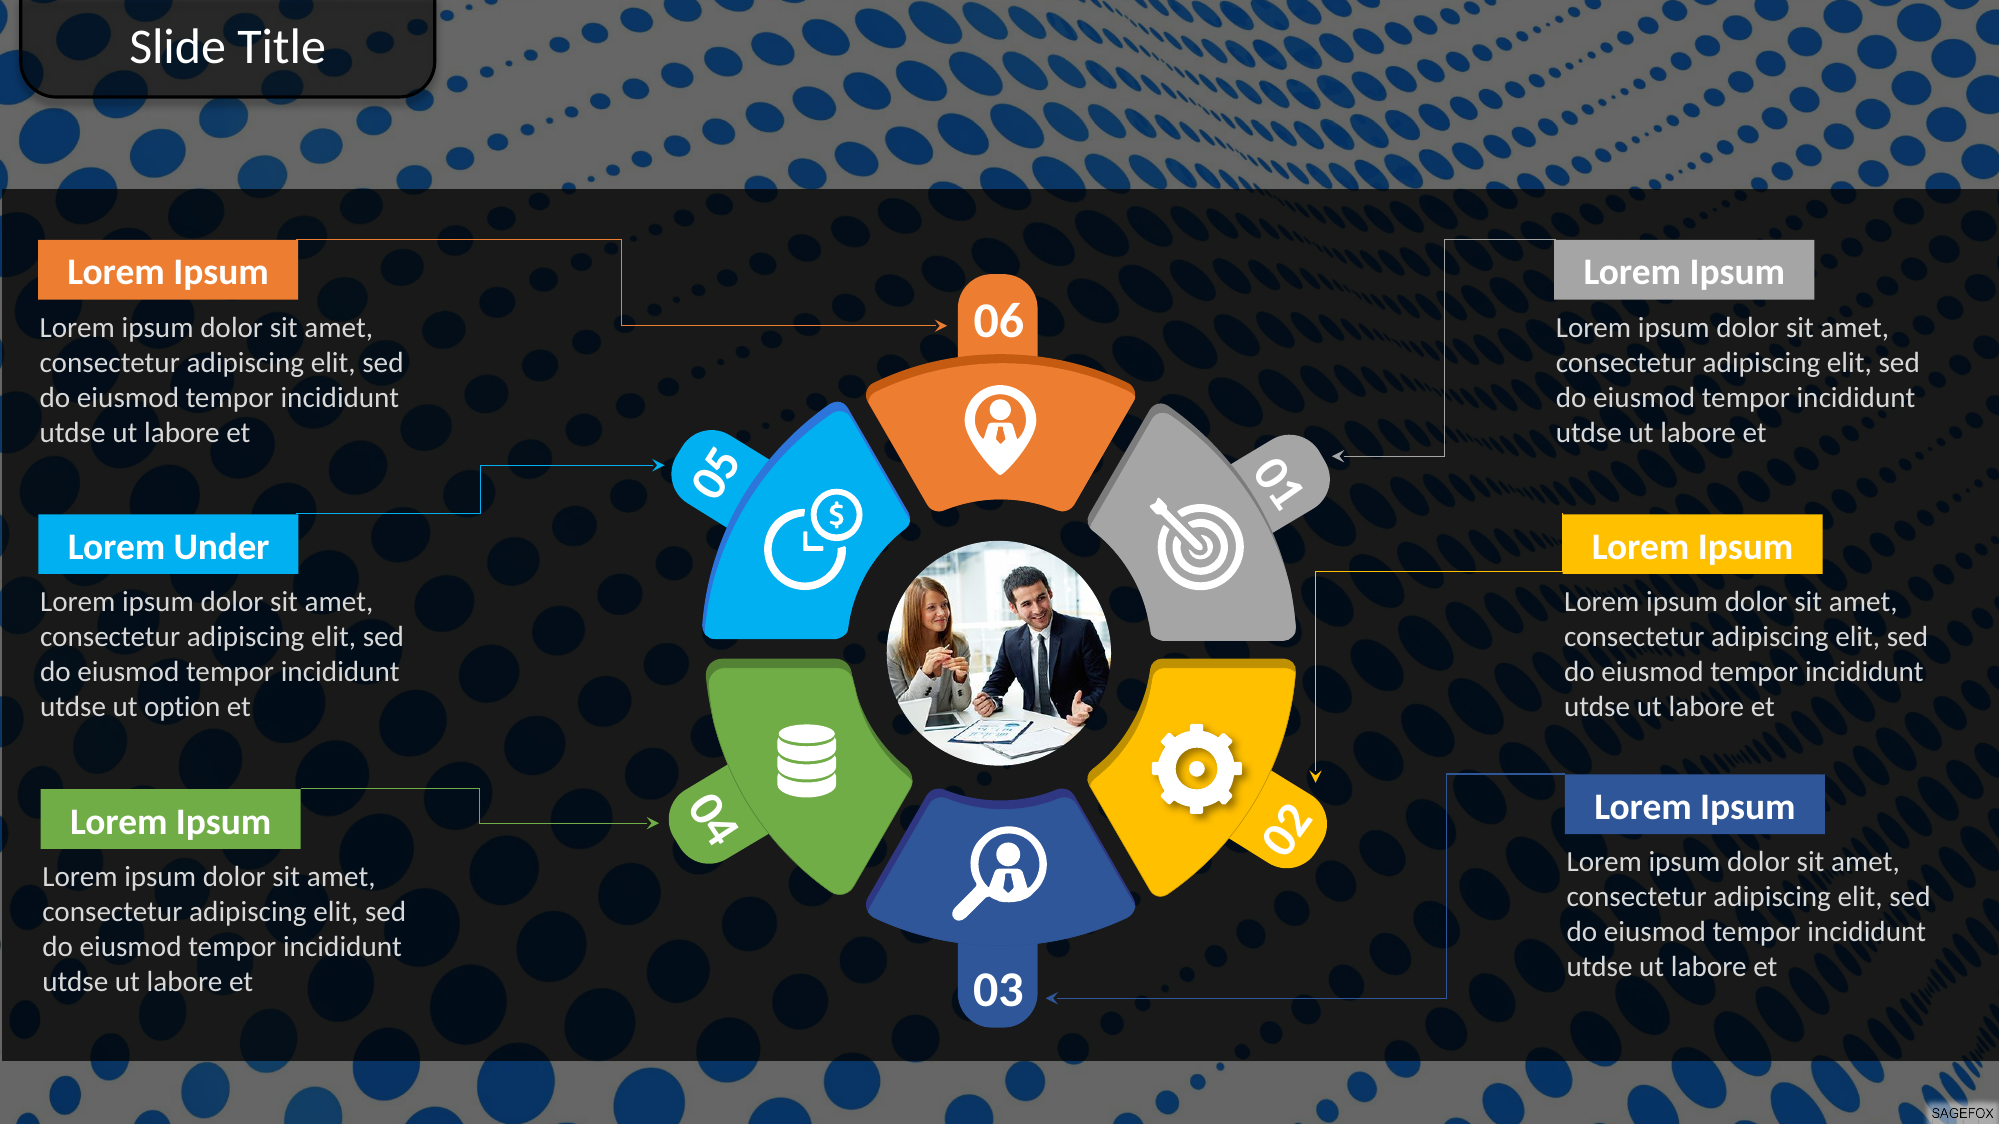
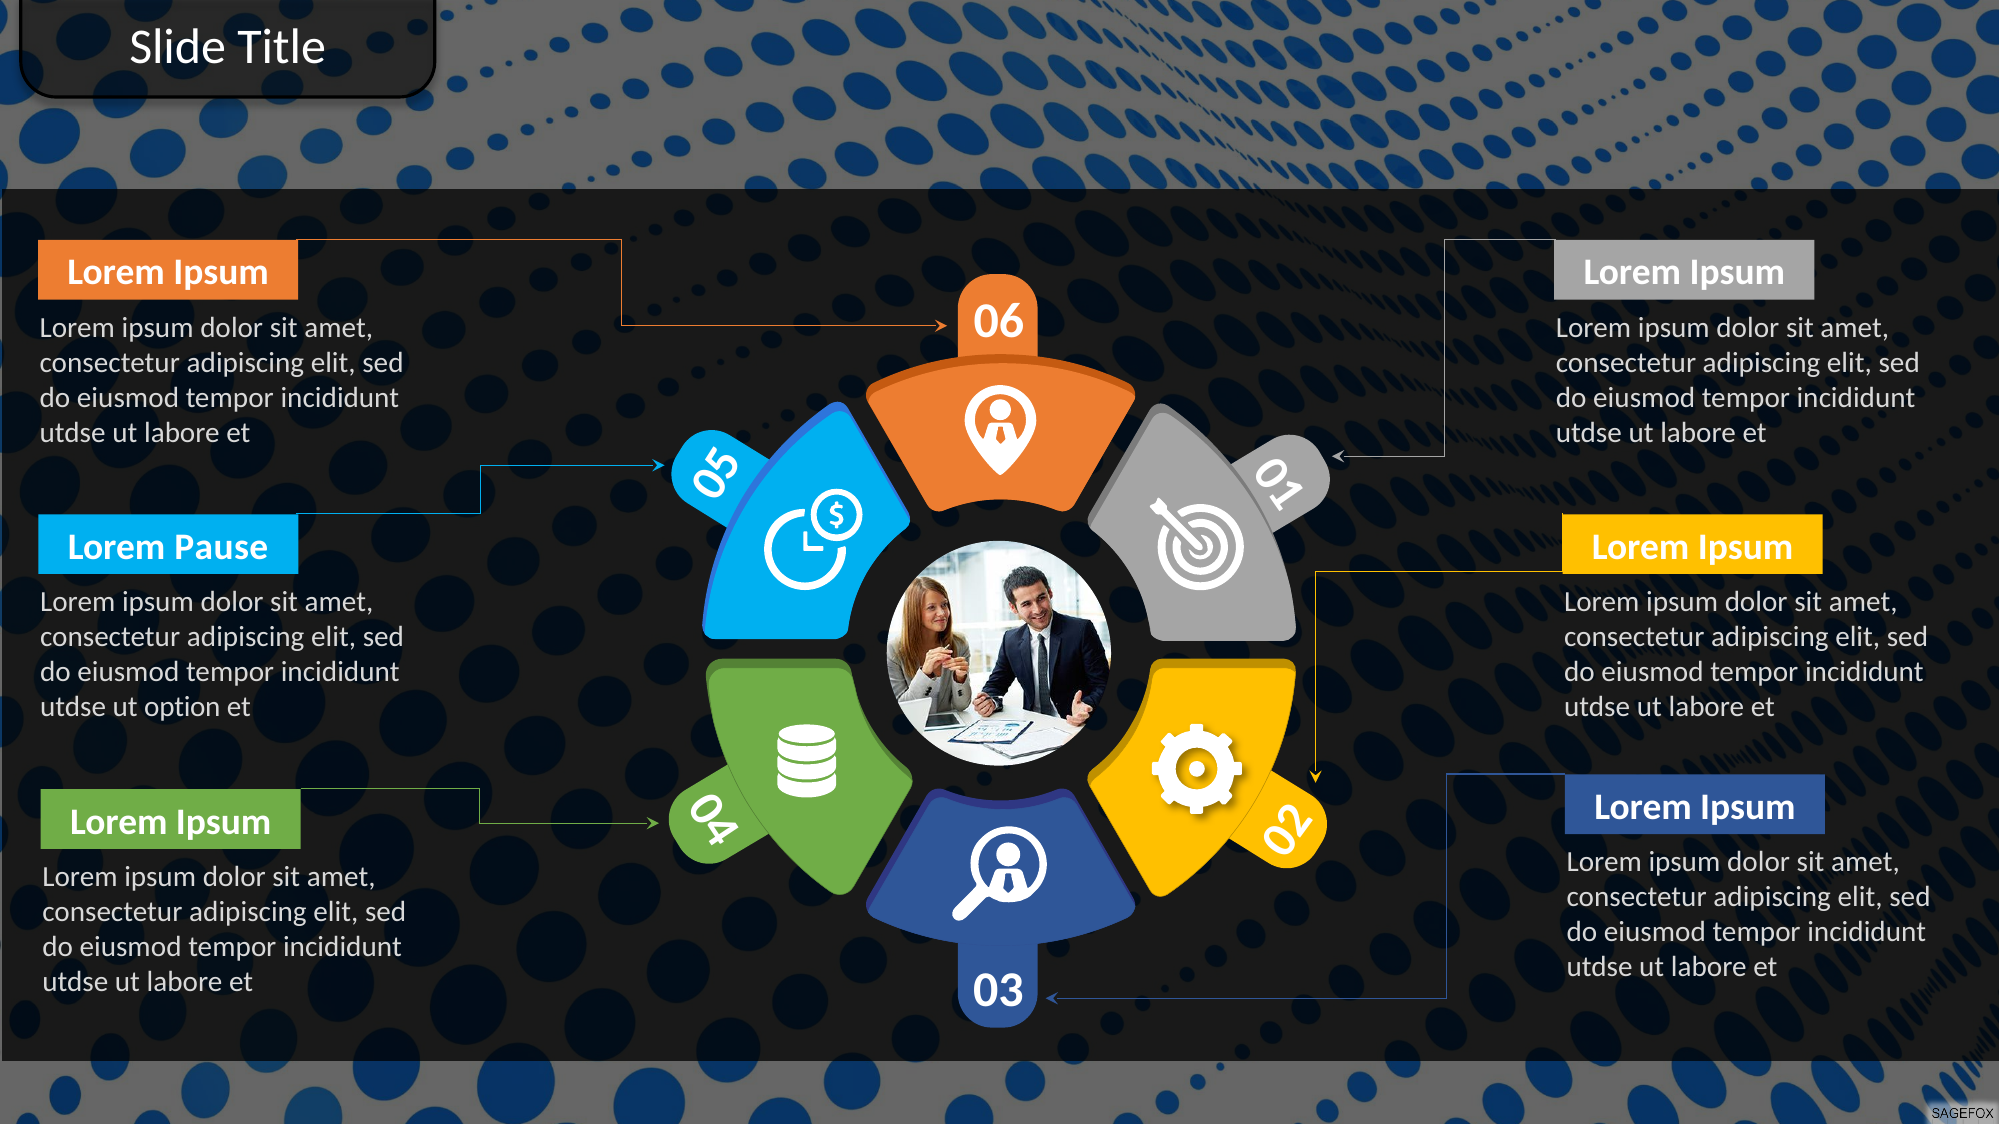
Under: Under -> Pause
